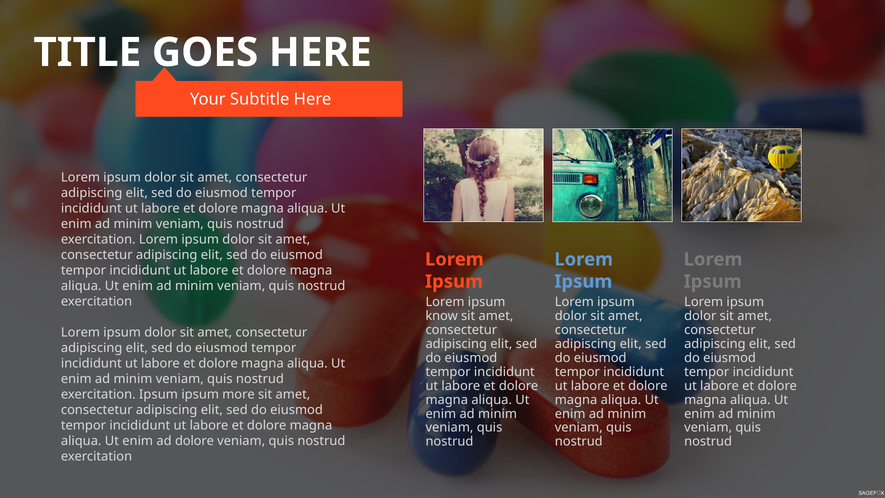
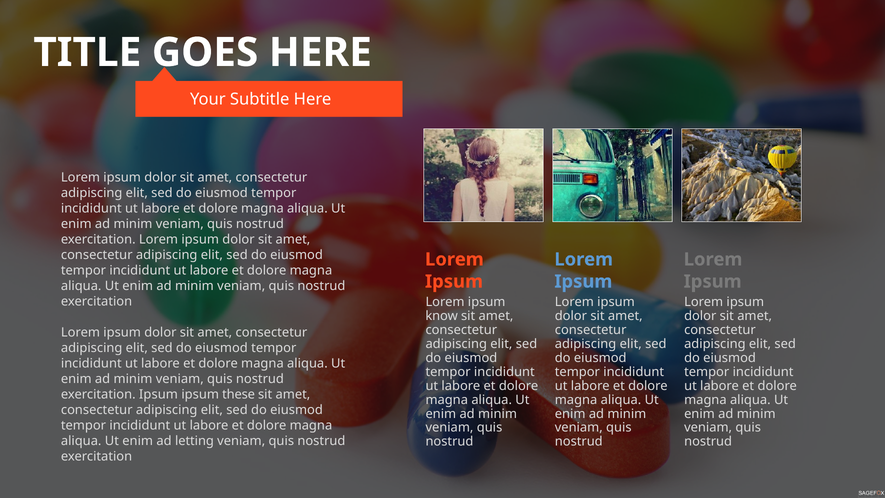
more: more -> these
ad dolore: dolore -> letting
